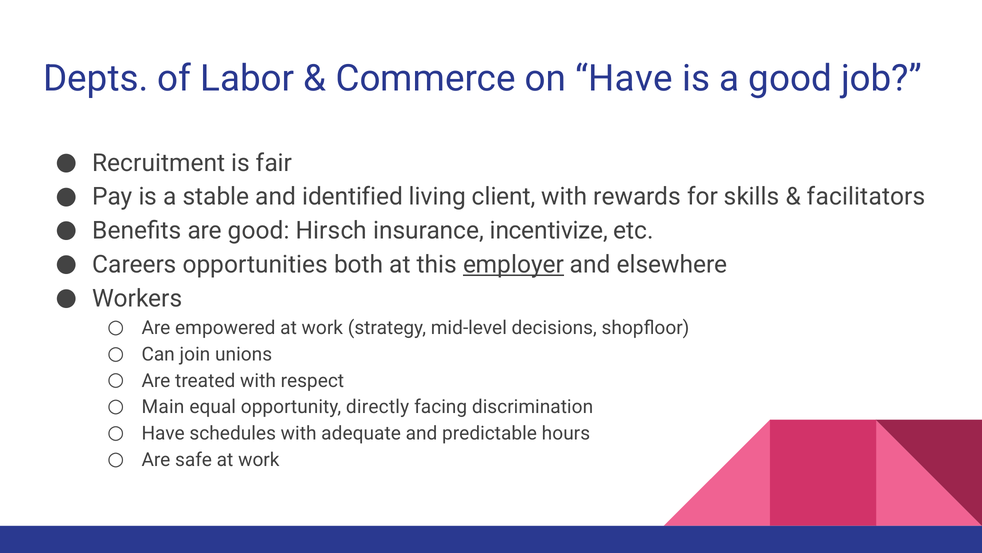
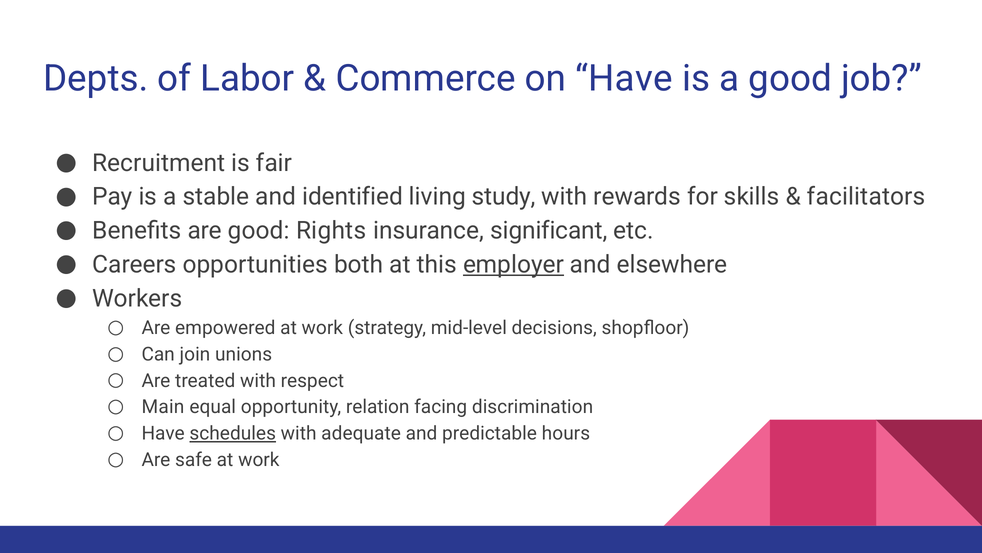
client: client -> study
Hirsch: Hirsch -> Rights
incentivize: incentivize -> significant
directly: directly -> relation
schedules underline: none -> present
